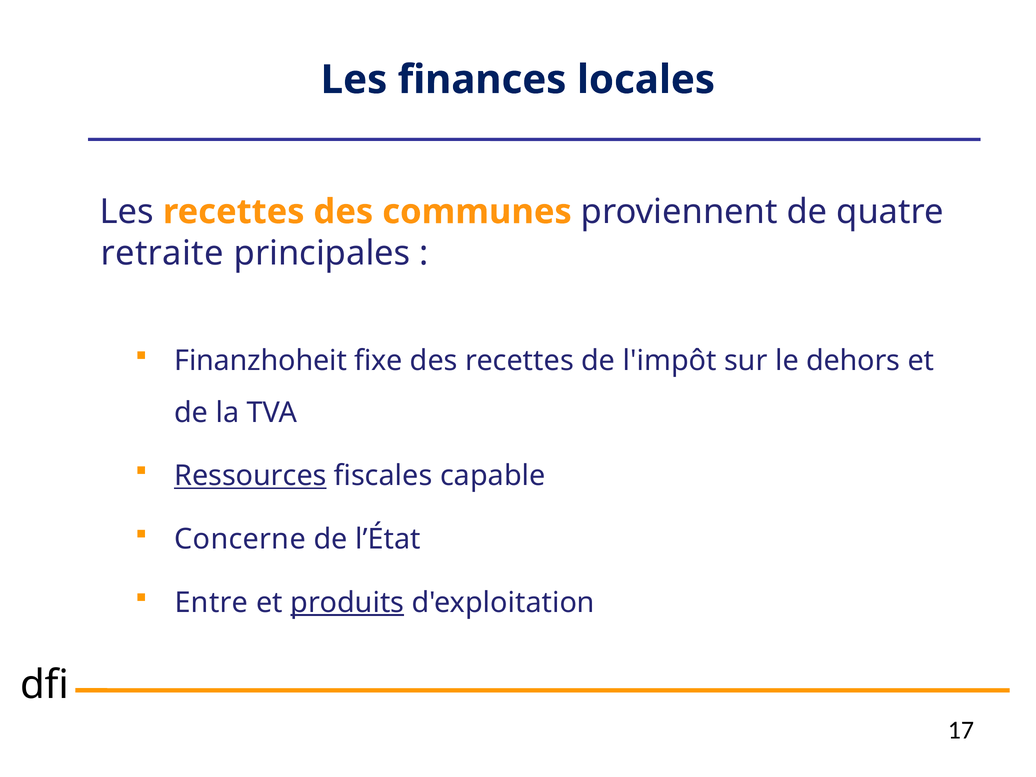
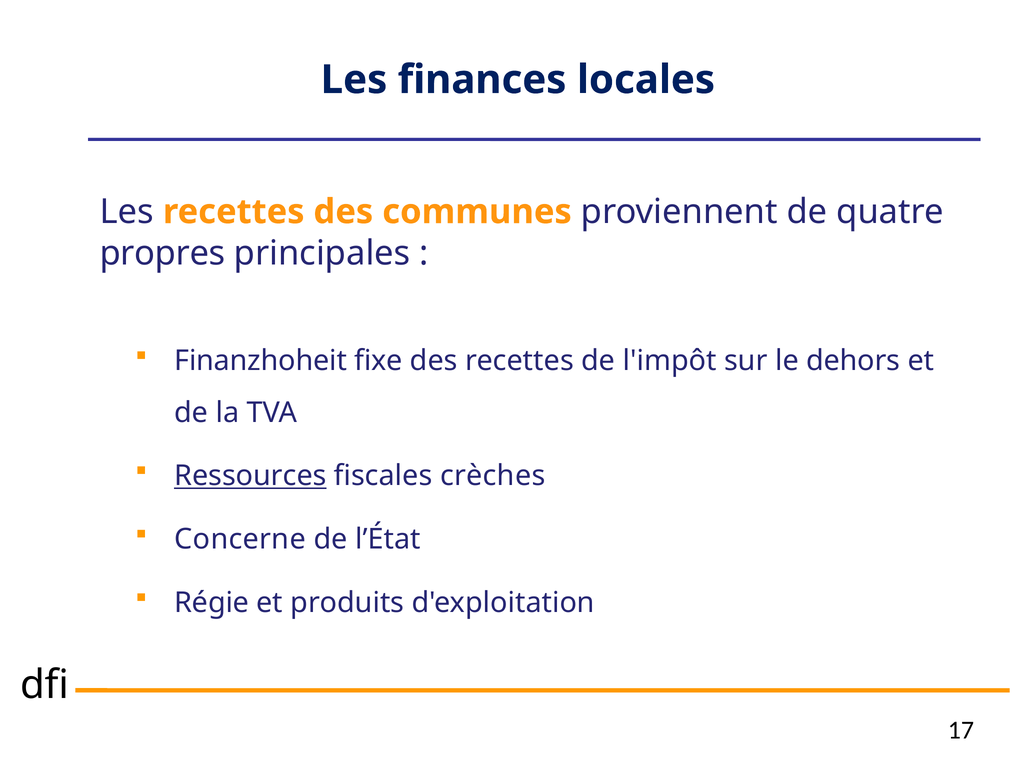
retraite: retraite -> propres
capable: capable -> crèches
Entre: Entre -> Régie
produits underline: present -> none
